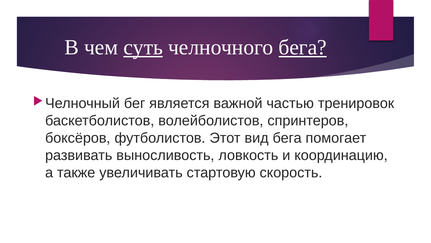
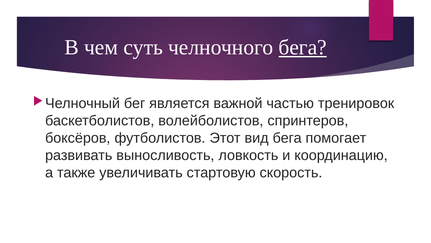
суть underline: present -> none
